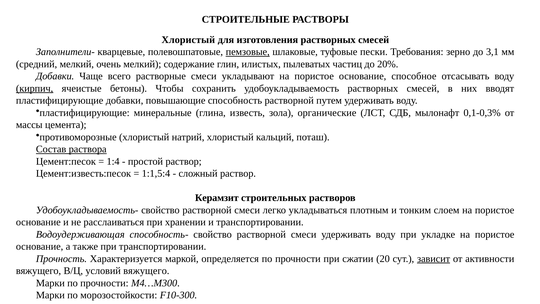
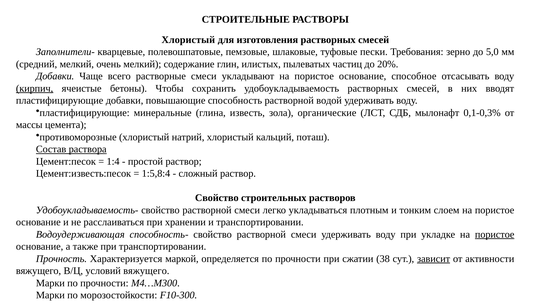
пемзовые underline: present -> none
3,1: 3,1 -> 5,0
путем: путем -> водой
1:1,5:4: 1:1,5:4 -> 1:5,8:4
Керамзит at (217, 198): Керамзит -> Свойство
пористое at (495, 234) underline: none -> present
20: 20 -> 38
